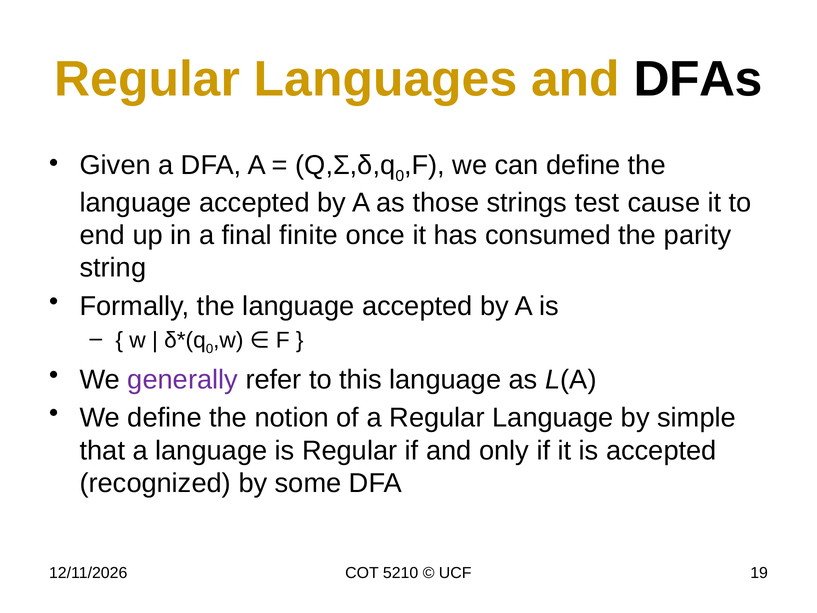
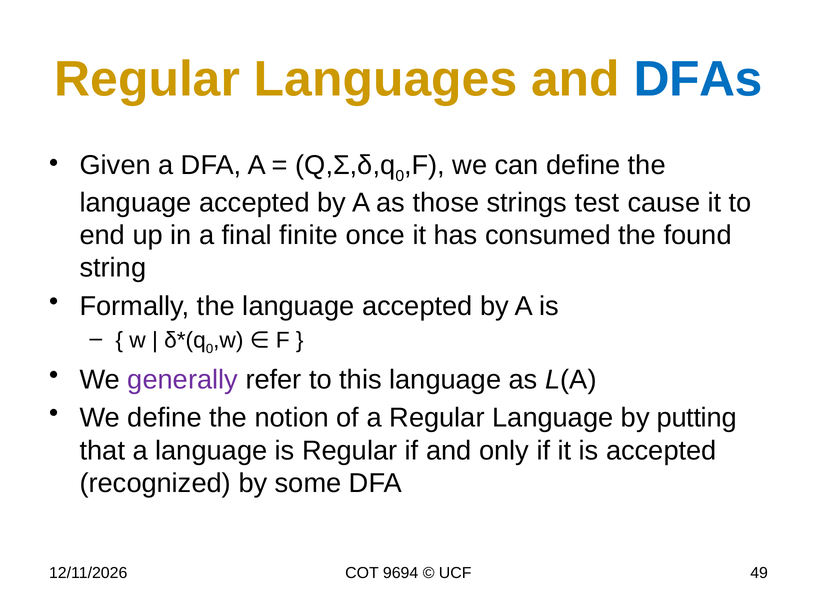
DFAs colour: black -> blue
parity: parity -> found
simple: simple -> putting
5210: 5210 -> 9694
19: 19 -> 49
